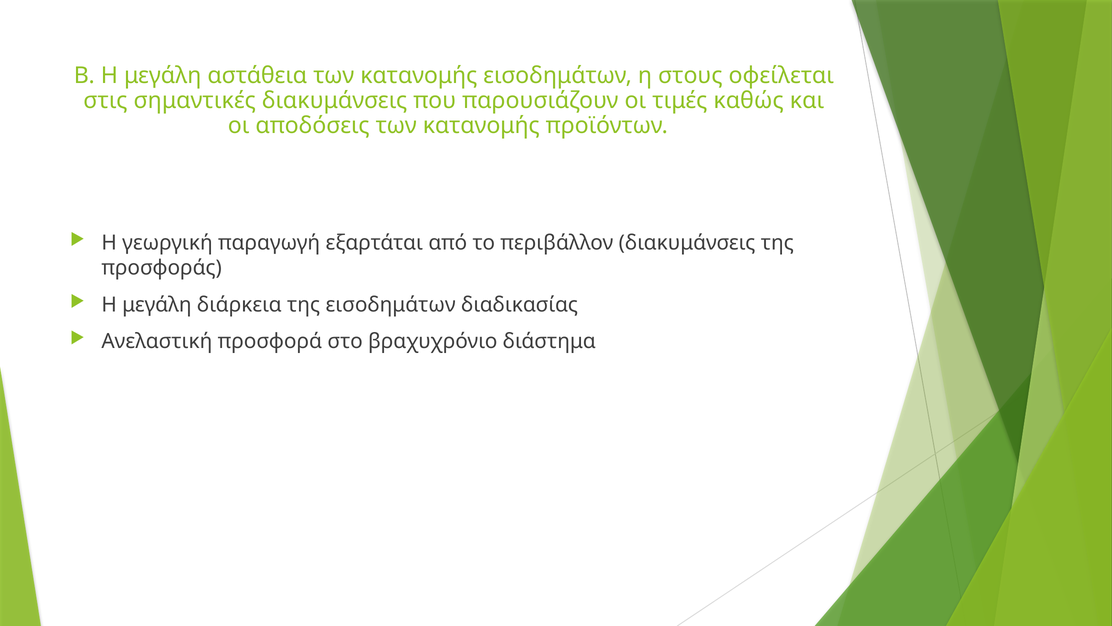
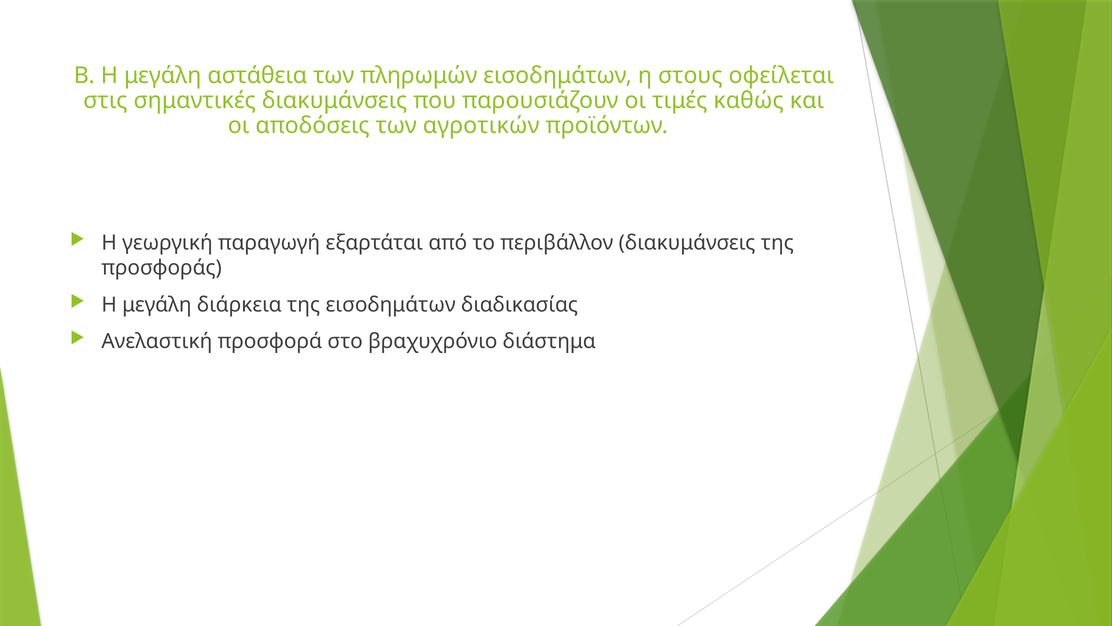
αστάθεια των κατανομής: κατανομής -> πληρωμών
αποδόσεις των κατανομής: κατανομής -> αγροτικών
